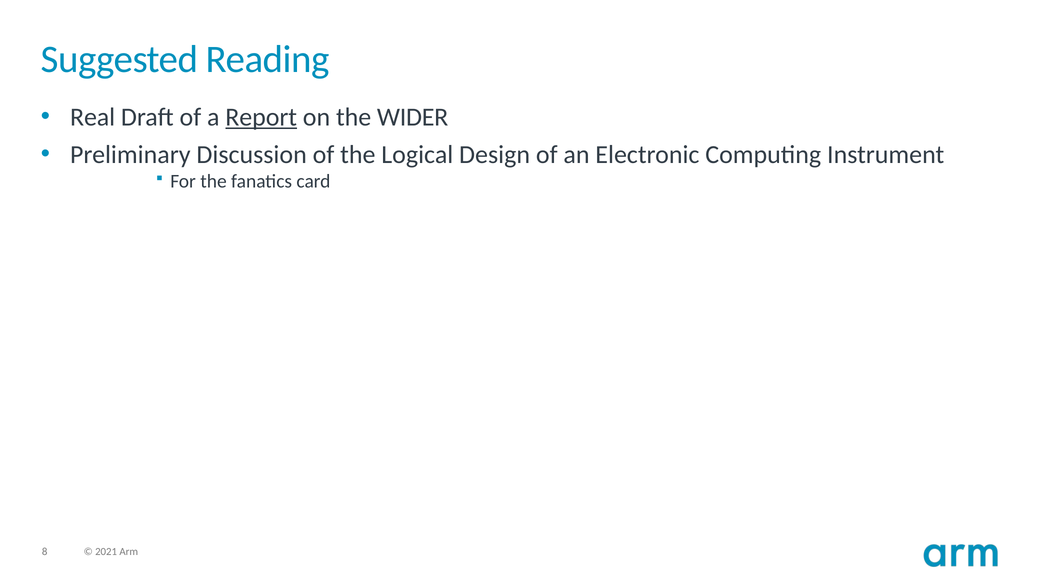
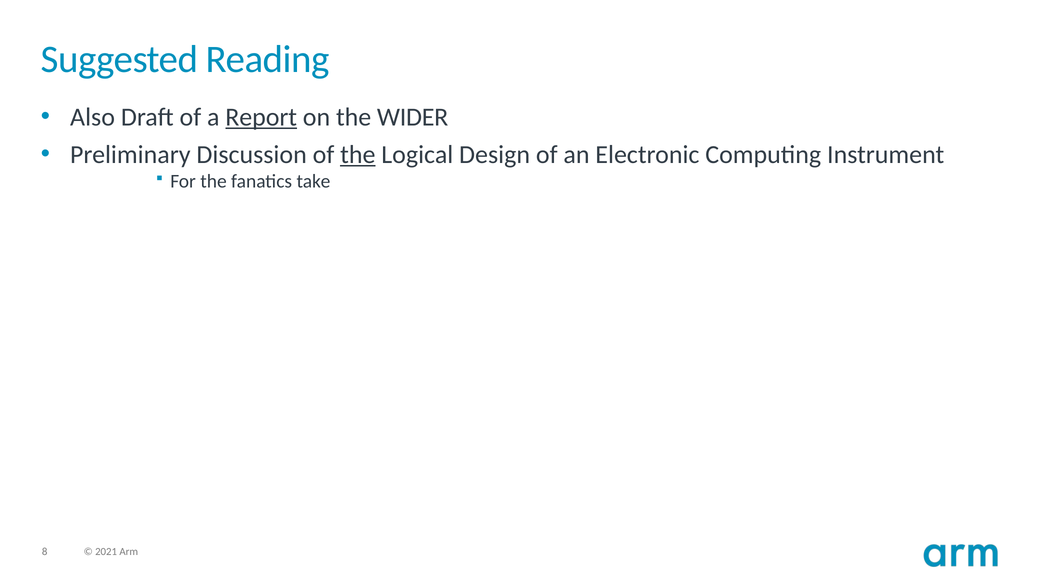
Real: Real -> Also
the at (358, 155) underline: none -> present
card: card -> take
